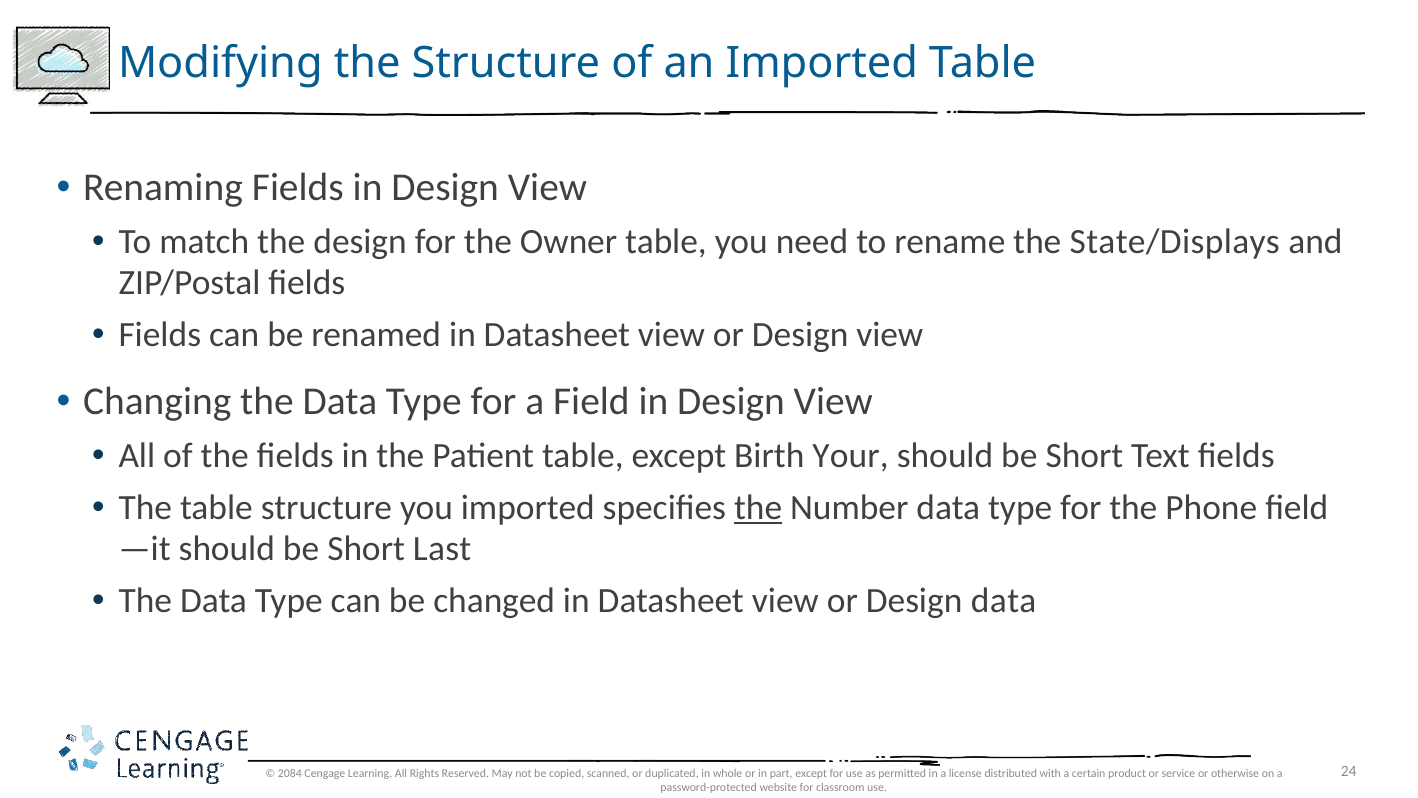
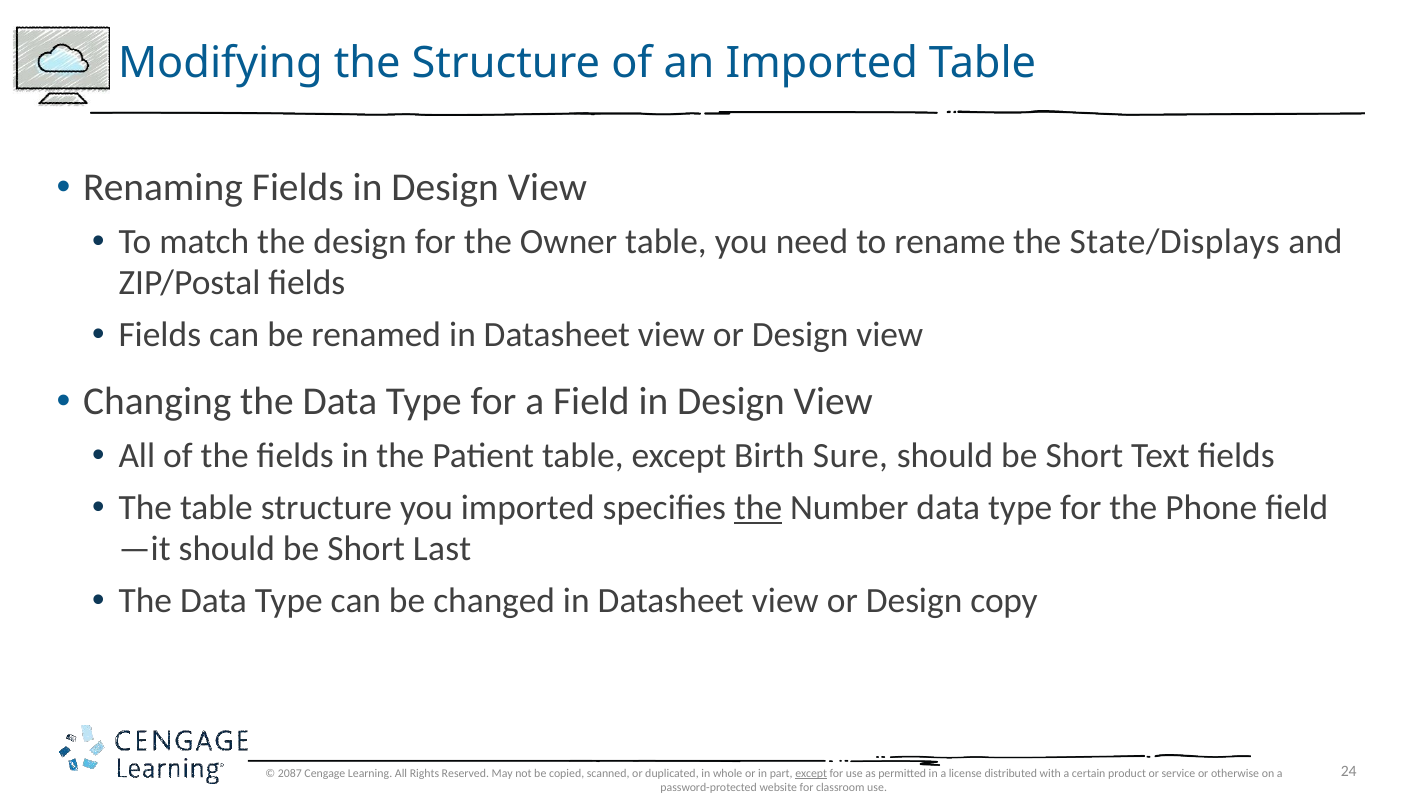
Your: Your -> Sure
Design data: data -> copy
2084: 2084 -> 2087
except at (811, 773) underline: none -> present
